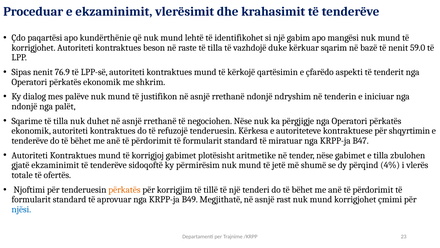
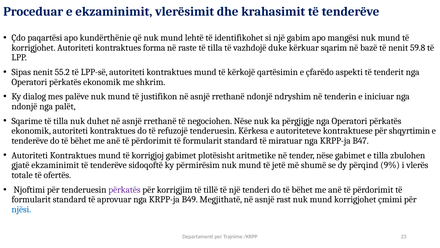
beson: beson -> forma
59.0: 59.0 -> 59.8
76.9: 76.9 -> 55.2
4%: 4% -> 9%
përkatës at (124, 189) colour: orange -> purple
